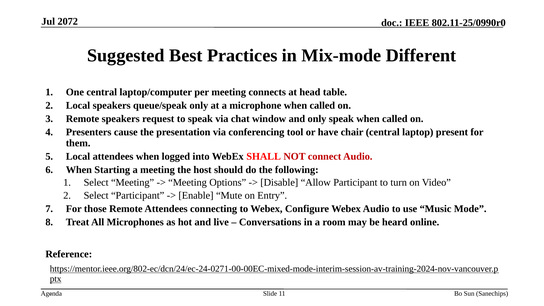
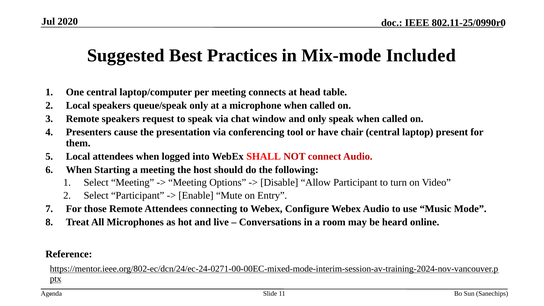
2072: 2072 -> 2020
Different: Different -> Included
